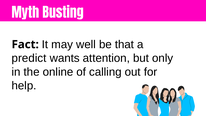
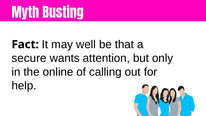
predict: predict -> secure
